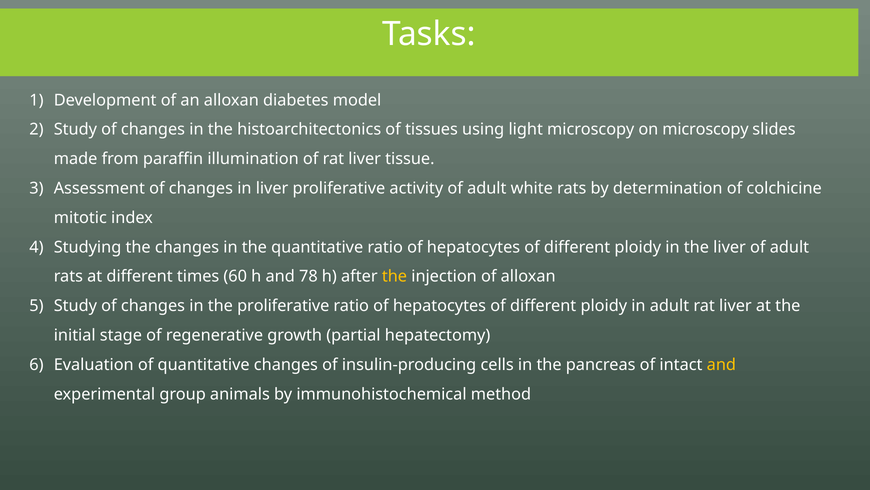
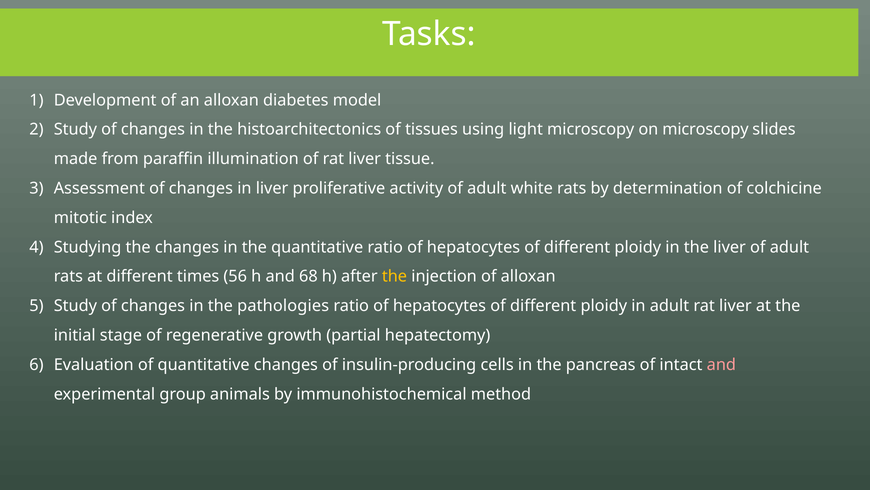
60: 60 -> 56
78: 78 -> 68
the proliferative: proliferative -> pathologies
and at (721, 364) colour: yellow -> pink
